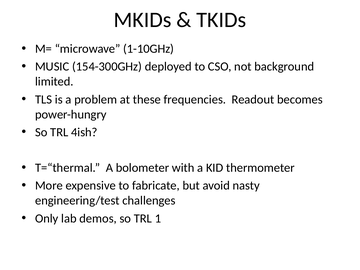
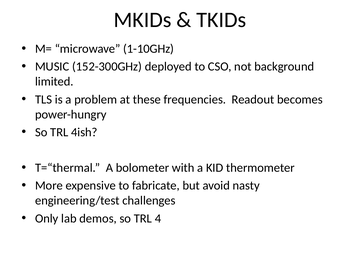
154-300GHz: 154-300GHz -> 152-300GHz
1: 1 -> 4
